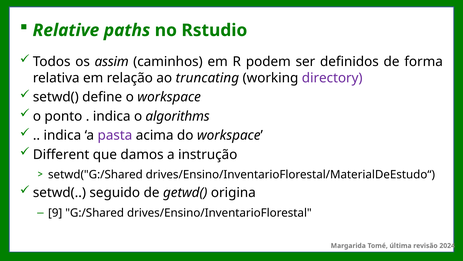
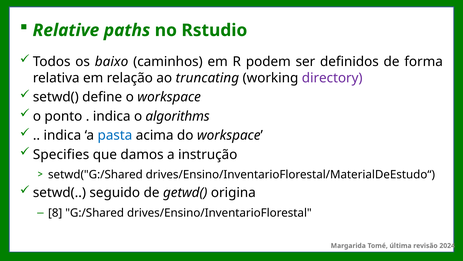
assim: assim -> baixo
pasta colour: purple -> blue
Different: Different -> Specifies
9: 9 -> 8
